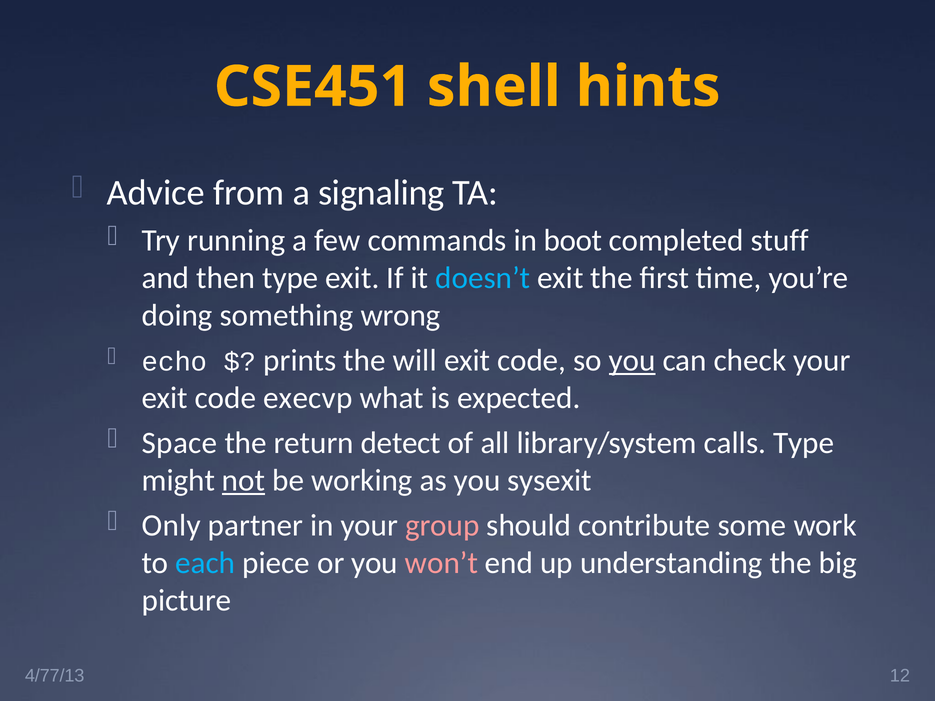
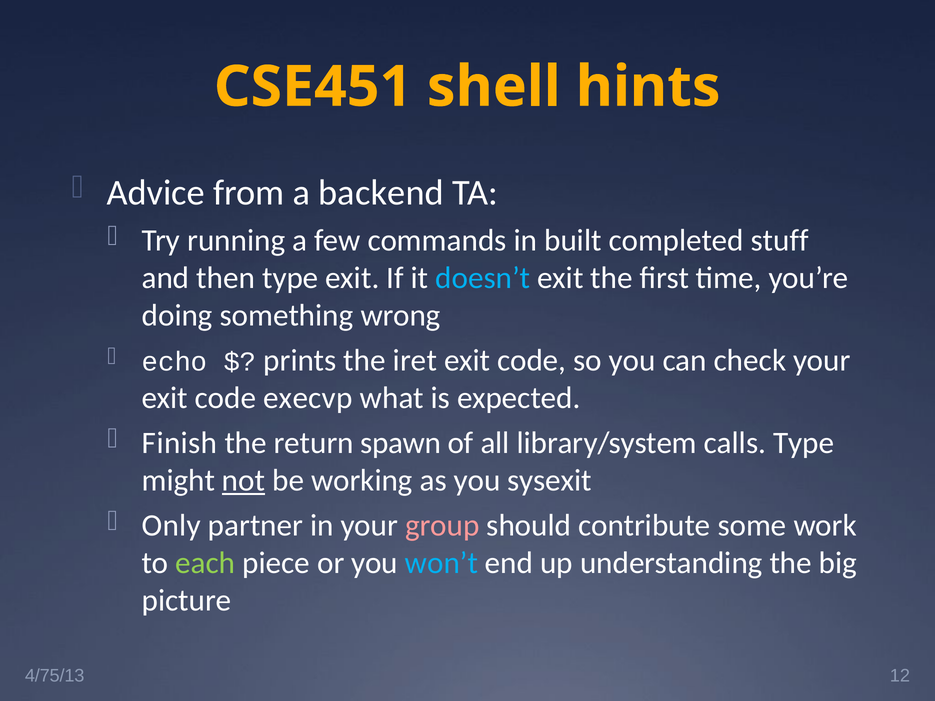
signaling: signaling -> backend
boot: boot -> built
will: will -> iret
you at (632, 361) underline: present -> none
Space: Space -> Finish
detect: detect -> spawn
each colour: light blue -> light green
won’t colour: pink -> light blue
4/77/13: 4/77/13 -> 4/75/13
